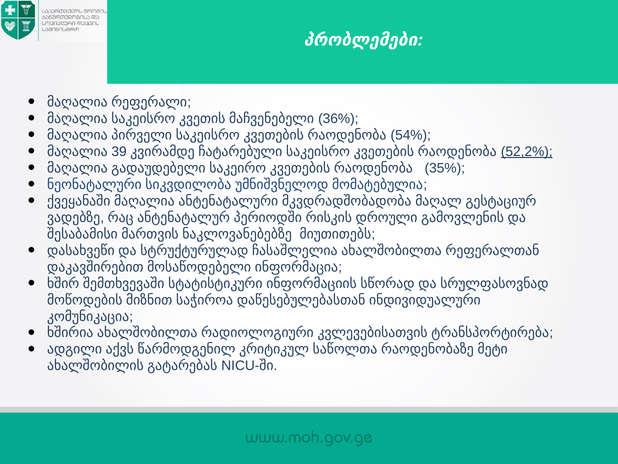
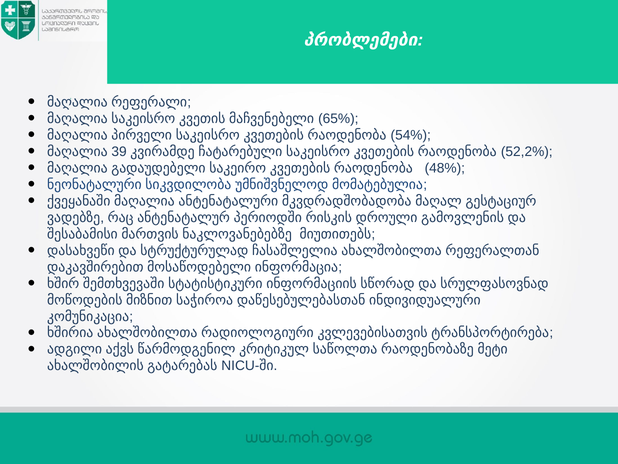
36%: 36% -> 65%
52,2% underline: present -> none
35%: 35% -> 48%
